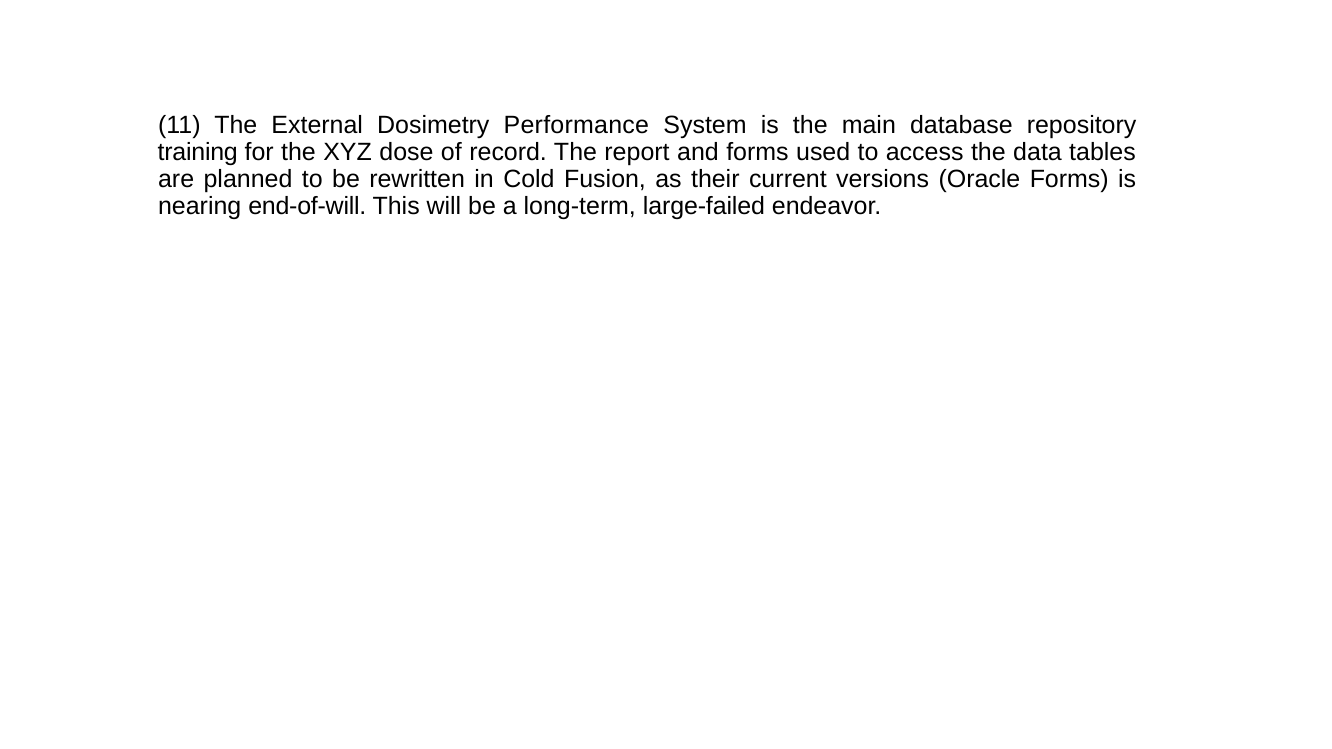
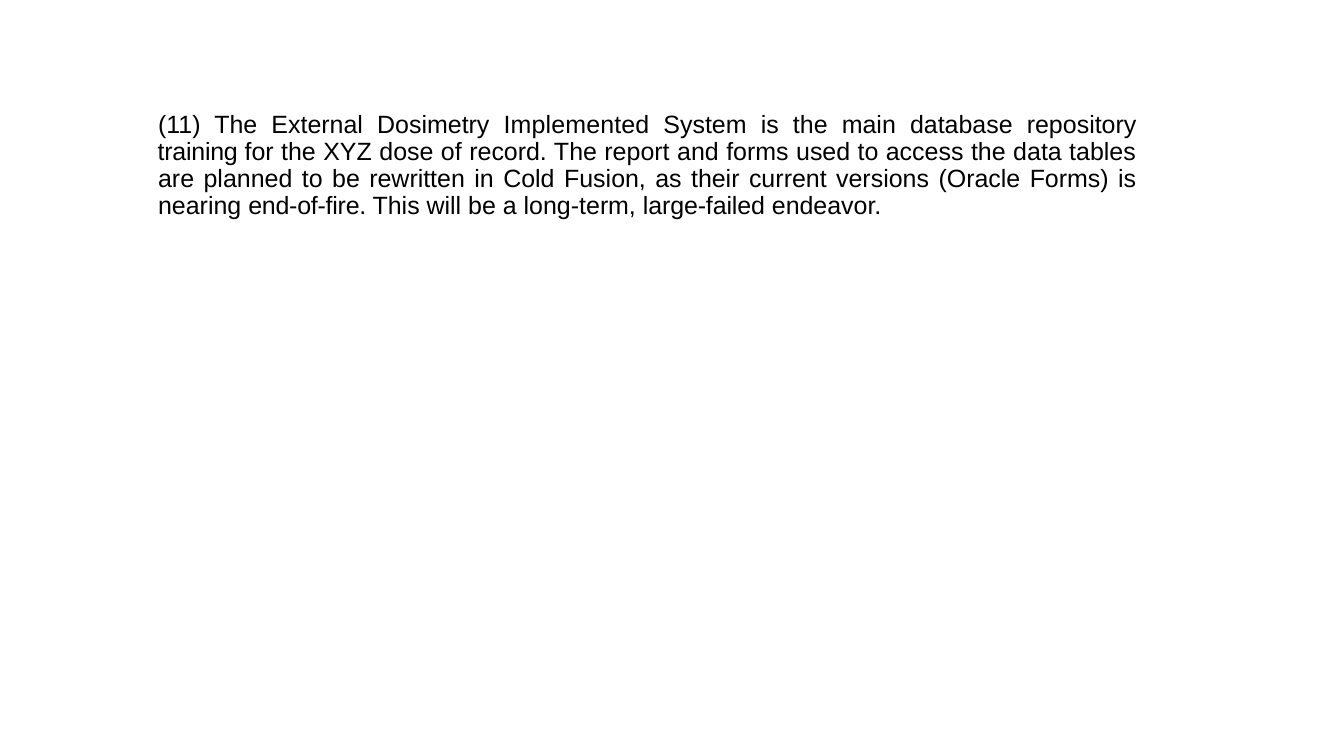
Performance: Performance -> Implemented
end-of-will: end-of-will -> end-of-fire
